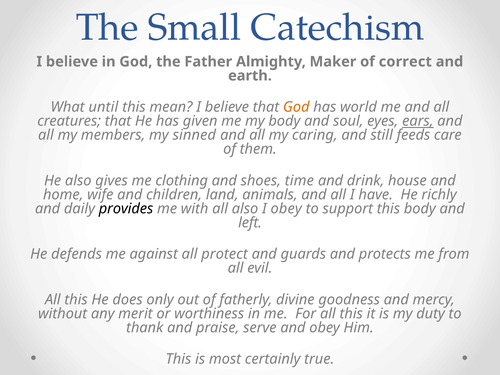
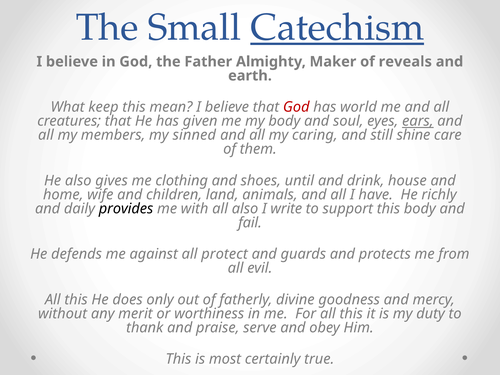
Catechism underline: none -> present
correct: correct -> reveals
until: until -> keep
God at (296, 107) colour: orange -> red
feeds: feeds -> shine
time: time -> until
I obey: obey -> write
left: left -> fail
